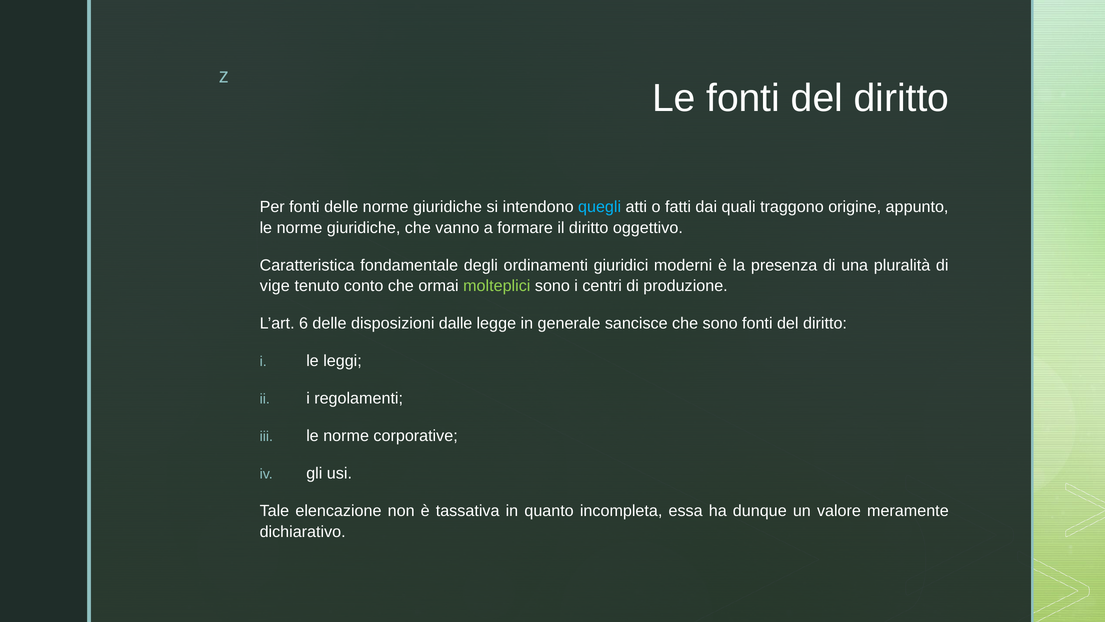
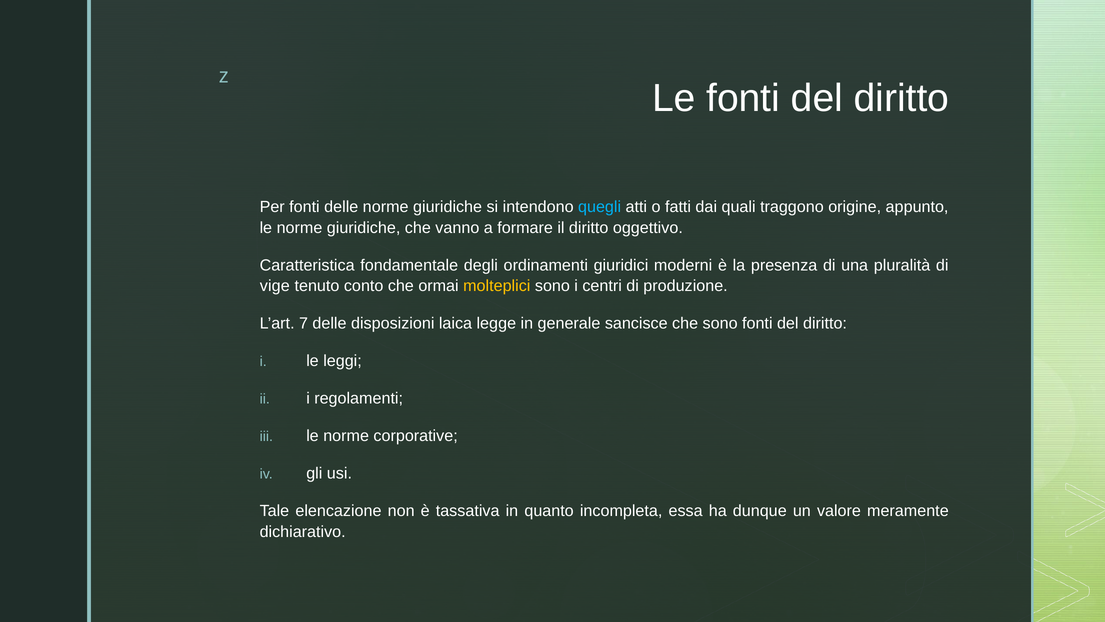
molteplici colour: light green -> yellow
6: 6 -> 7
dalle: dalle -> laica
